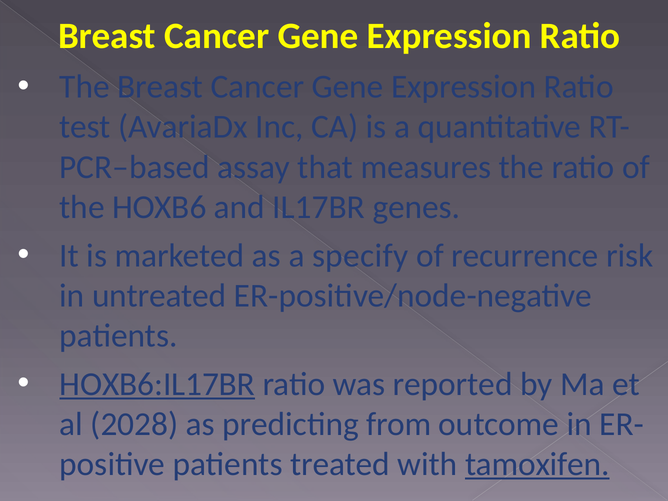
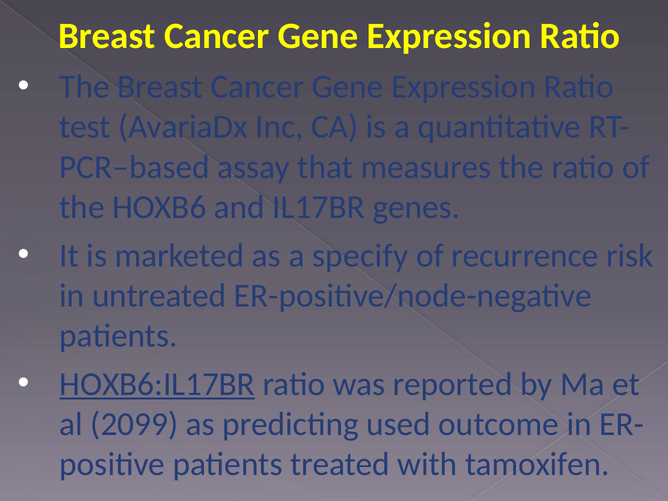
2028: 2028 -> 2099
from: from -> used
tamoxifen underline: present -> none
